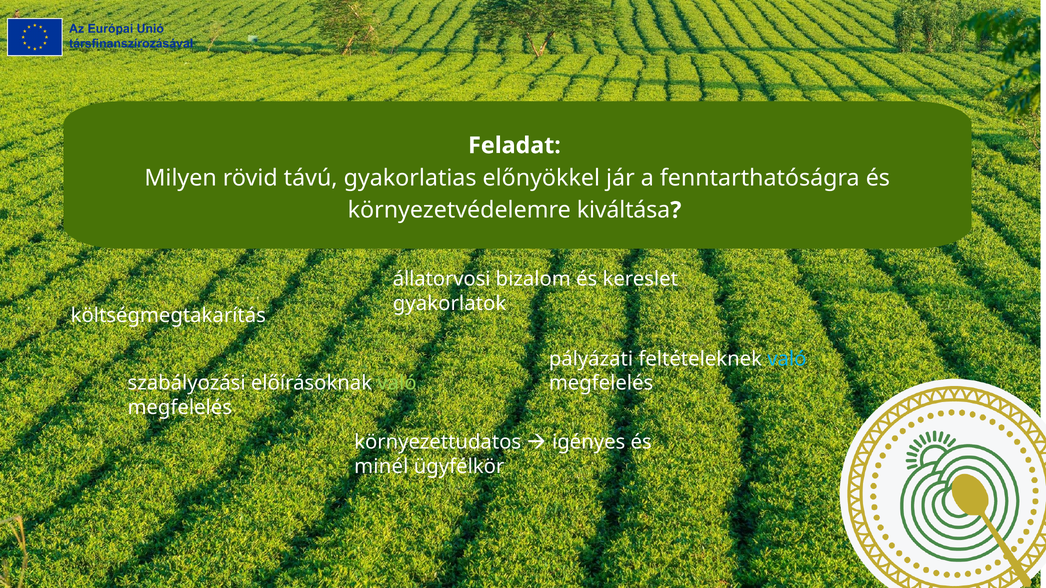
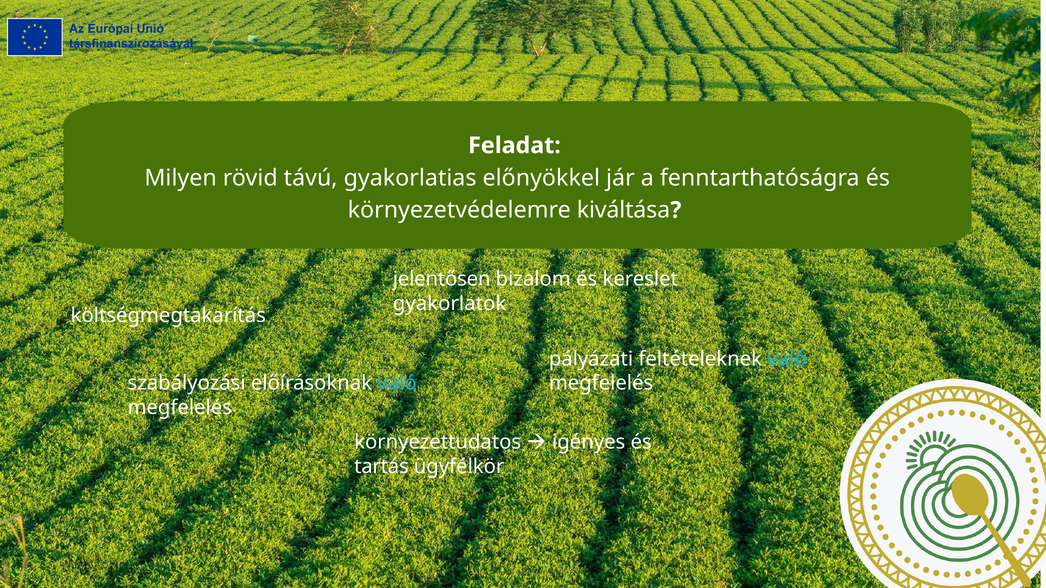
állatorvosi: állatorvosi -> jelentősen
való at (397, 384) colour: light green -> light blue
minél: minél -> tartás
